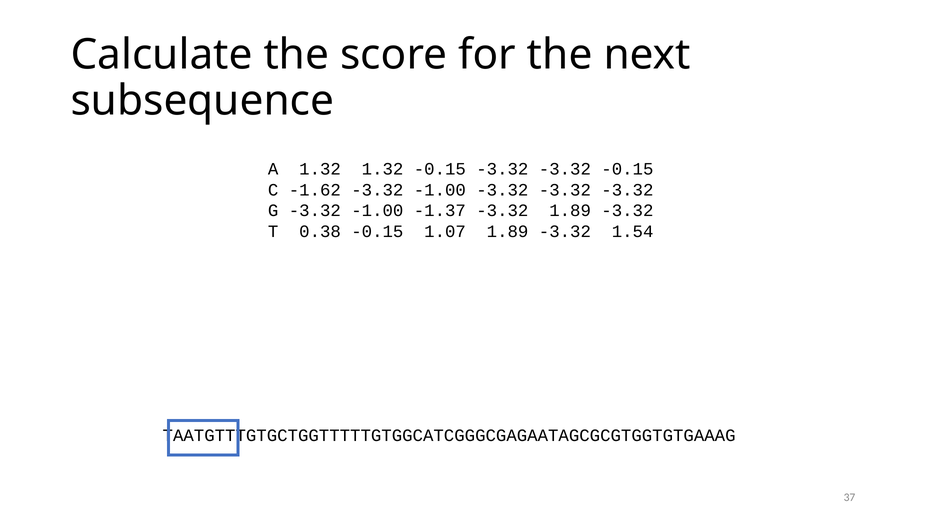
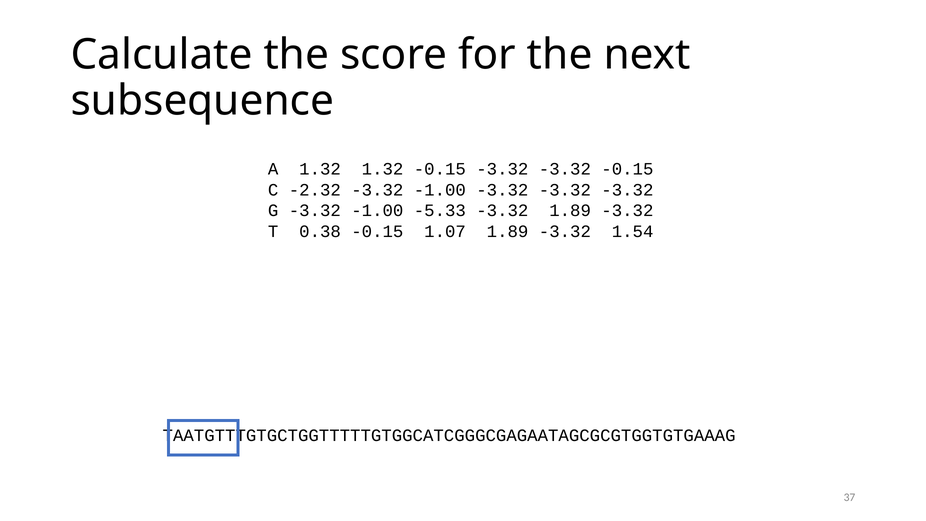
-1.62: -1.62 -> -2.32
-1.37: -1.37 -> -5.33
